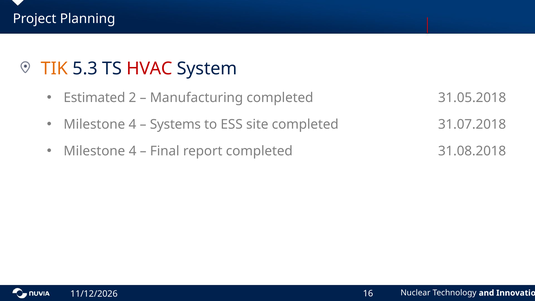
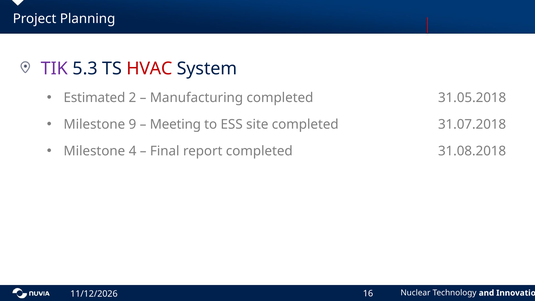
TIK colour: orange -> purple
4 at (132, 124): 4 -> 9
Systems: Systems -> Meeting
